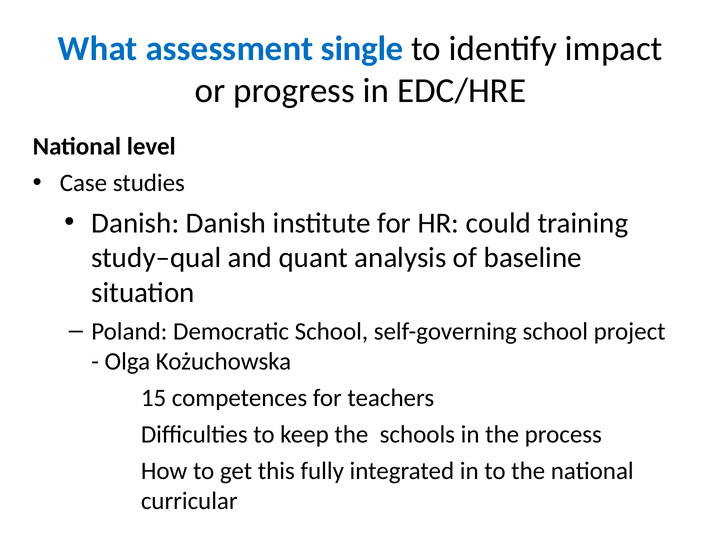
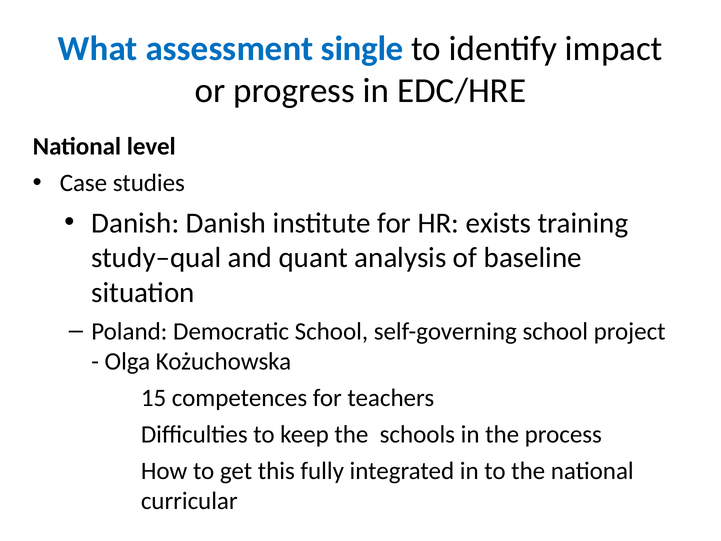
could: could -> exists
